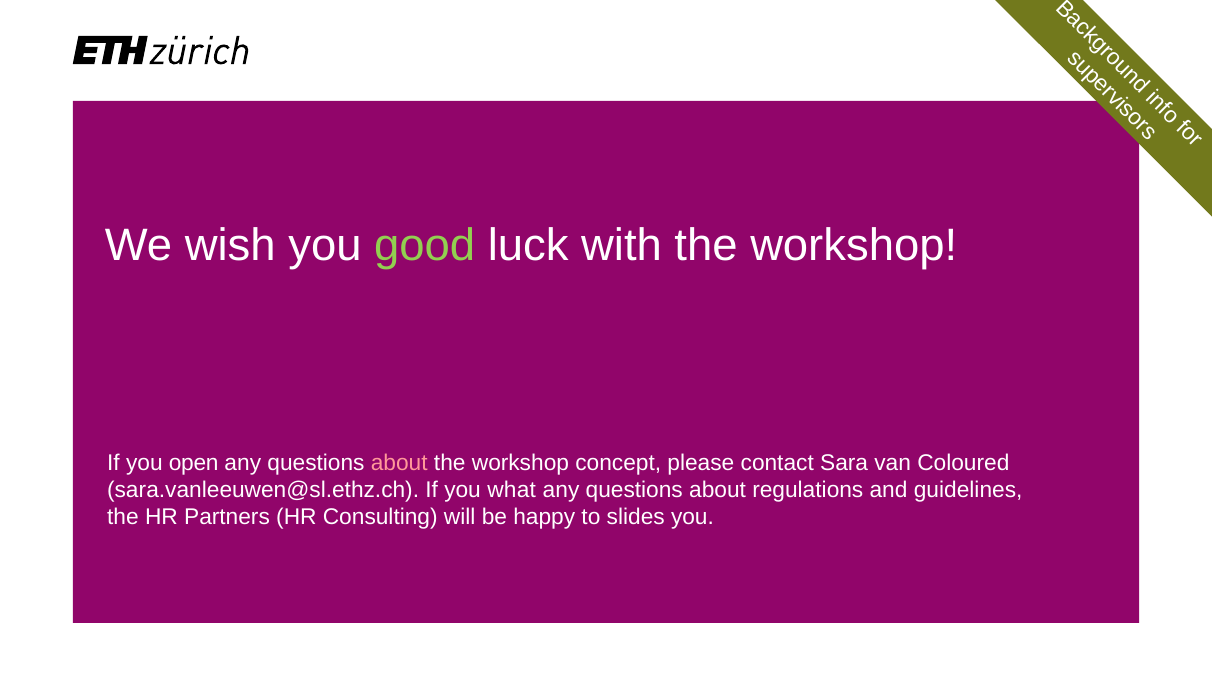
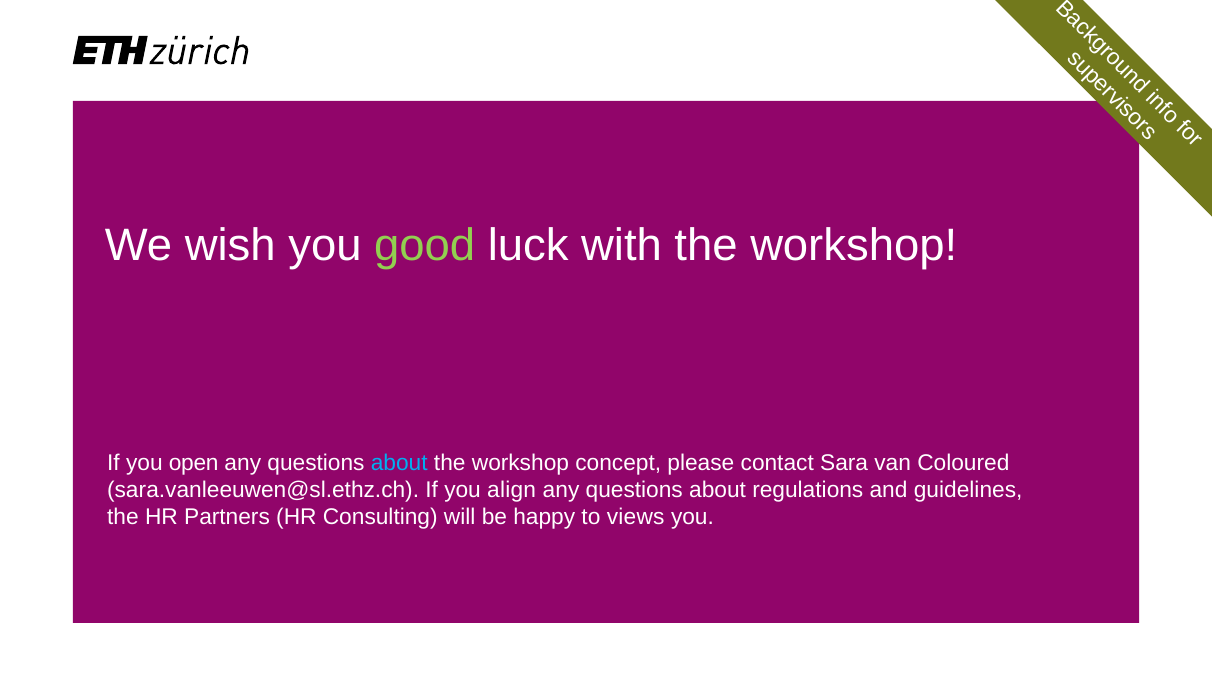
about at (399, 463) colour: pink -> light blue
what: what -> align
slides: slides -> views
